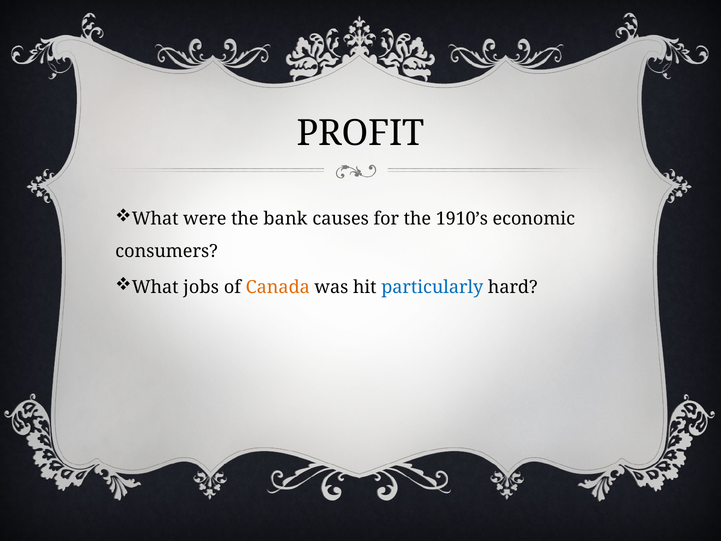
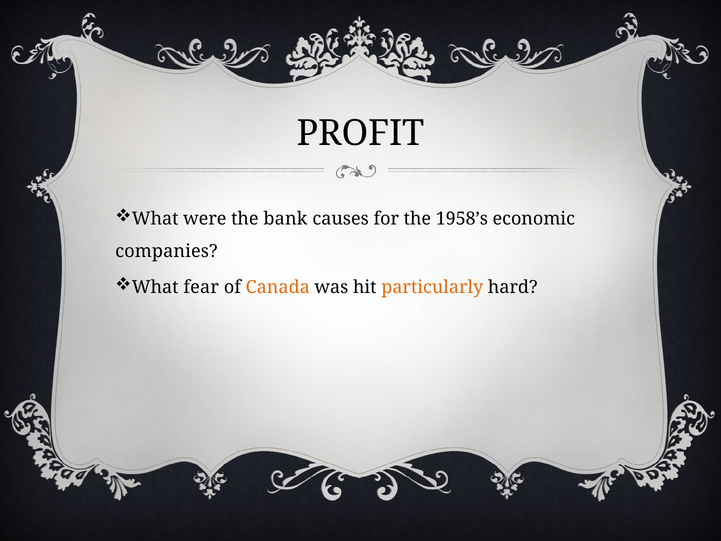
1910’s: 1910’s -> 1958’s
consumers: consumers -> companies
jobs: jobs -> fear
particularly colour: blue -> orange
